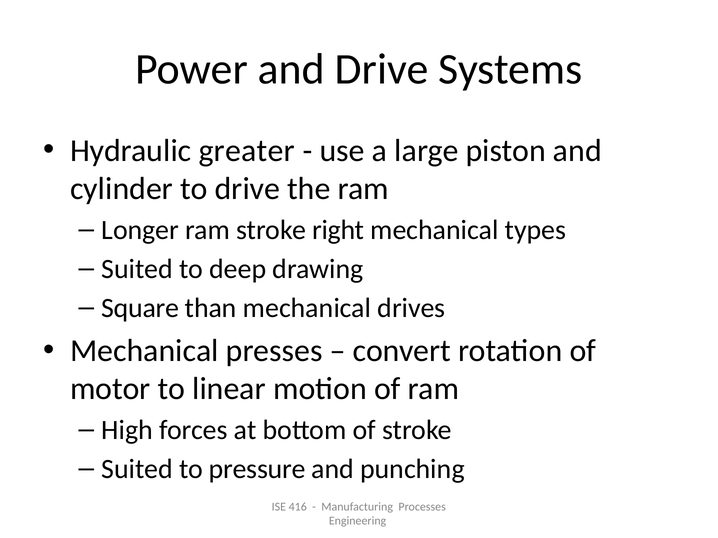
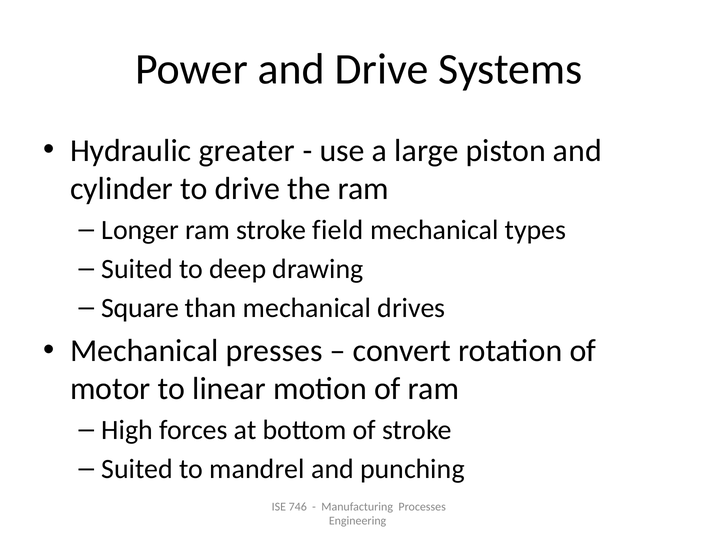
right: right -> field
pressure: pressure -> mandrel
416: 416 -> 746
